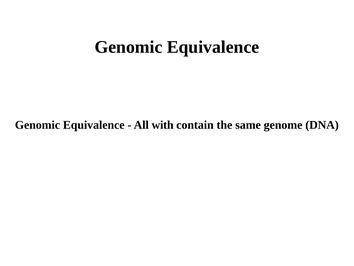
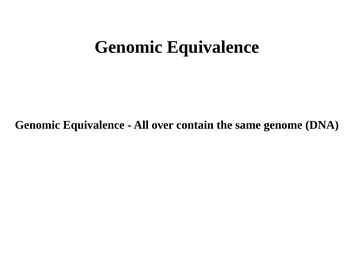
with: with -> over
